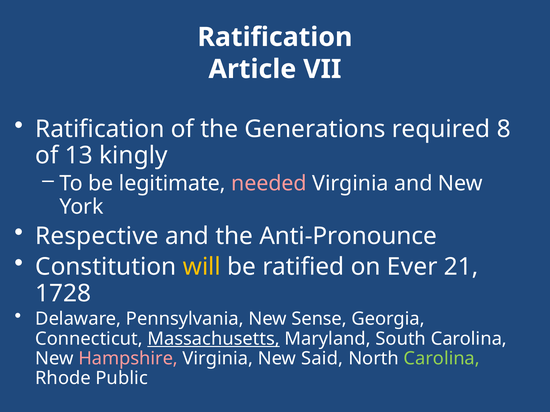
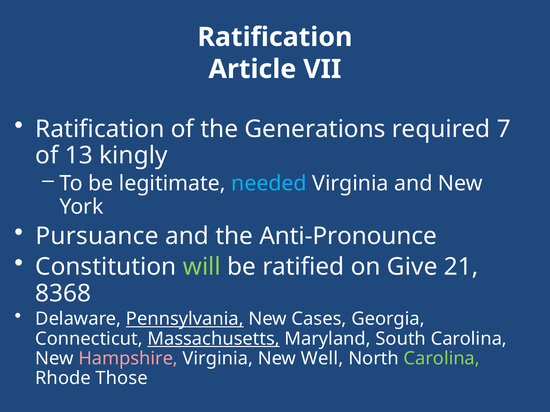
8: 8 -> 7
needed colour: pink -> light blue
Respective: Respective -> Pursuance
will colour: yellow -> light green
Ever: Ever -> Give
1728: 1728 -> 8368
Pennsylvania underline: none -> present
Sense: Sense -> Cases
Said: Said -> Well
Public: Public -> Those
